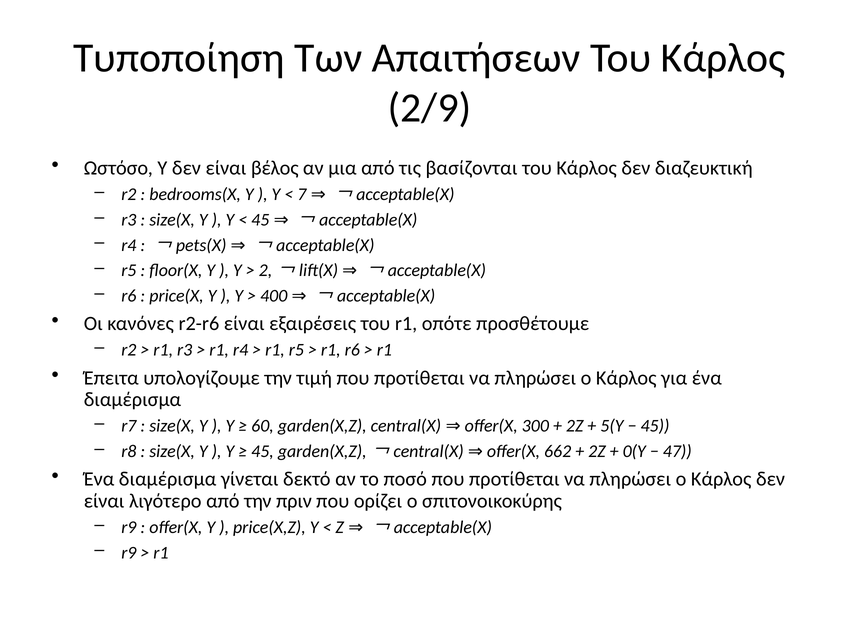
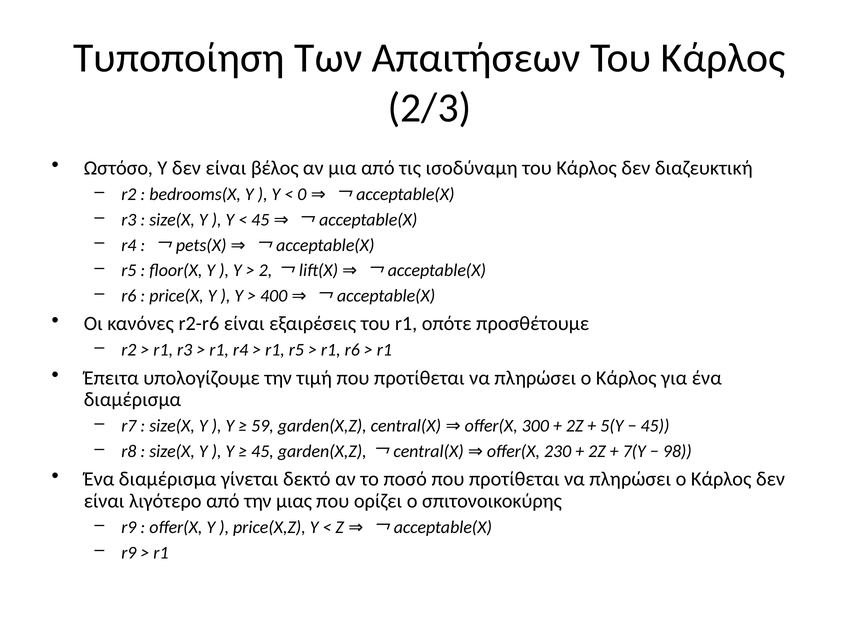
2/9: 2/9 -> 2/3
βασίζονται: βασίζονται -> ισοδύναμη
7: 7 -> 0
60: 60 -> 59
662: 662 -> 230
0(Y: 0(Y -> 7(Y
47: 47 -> 98
πριν: πριν -> μιας
